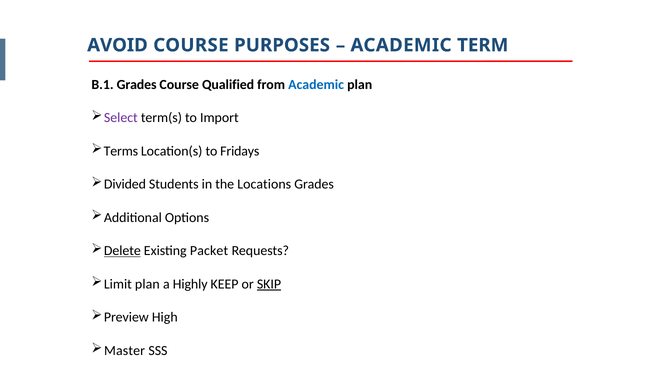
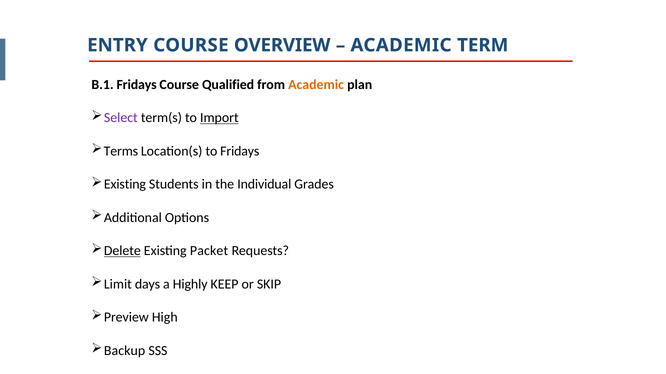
AVOID: AVOID -> ENTRY
PURPOSES: PURPOSES -> OVERVIEW
B.1 Grades: Grades -> Fridays
Academic at (316, 85) colour: blue -> orange
Import underline: none -> present
Divided at (125, 185): Divided -> Existing
Locations: Locations -> Individual
Limit plan: plan -> days
SKIP underline: present -> none
Master: Master -> Backup
